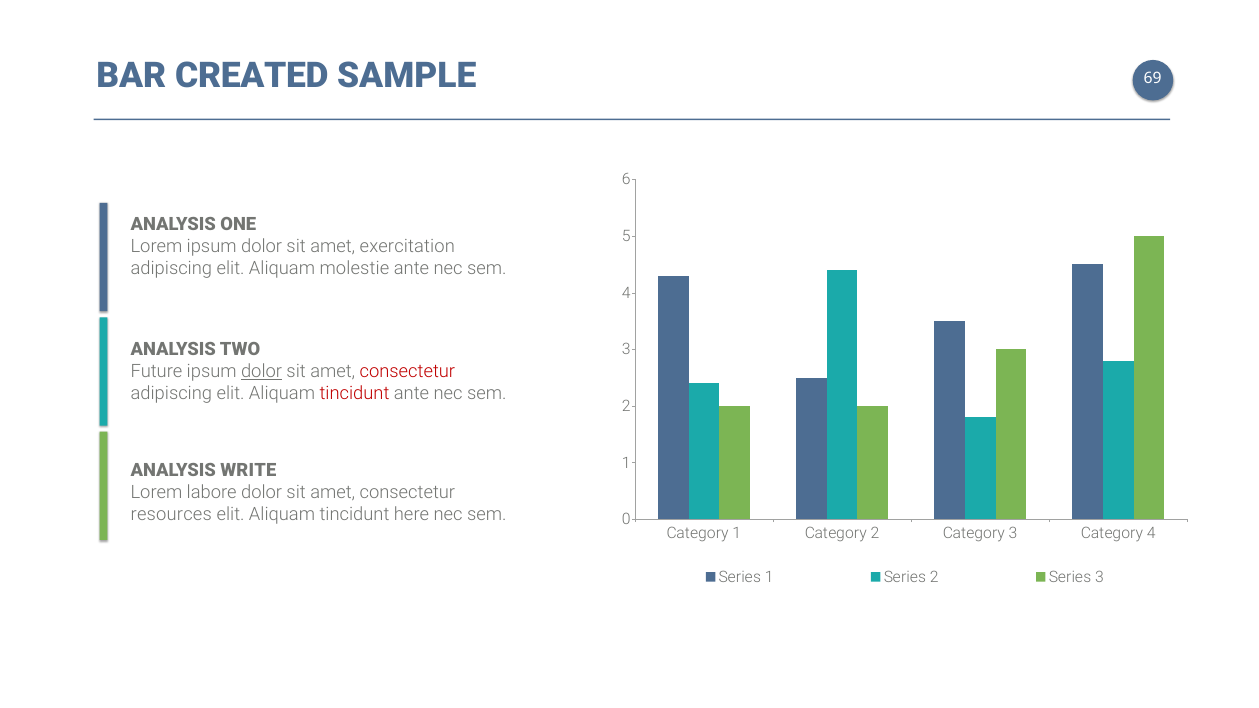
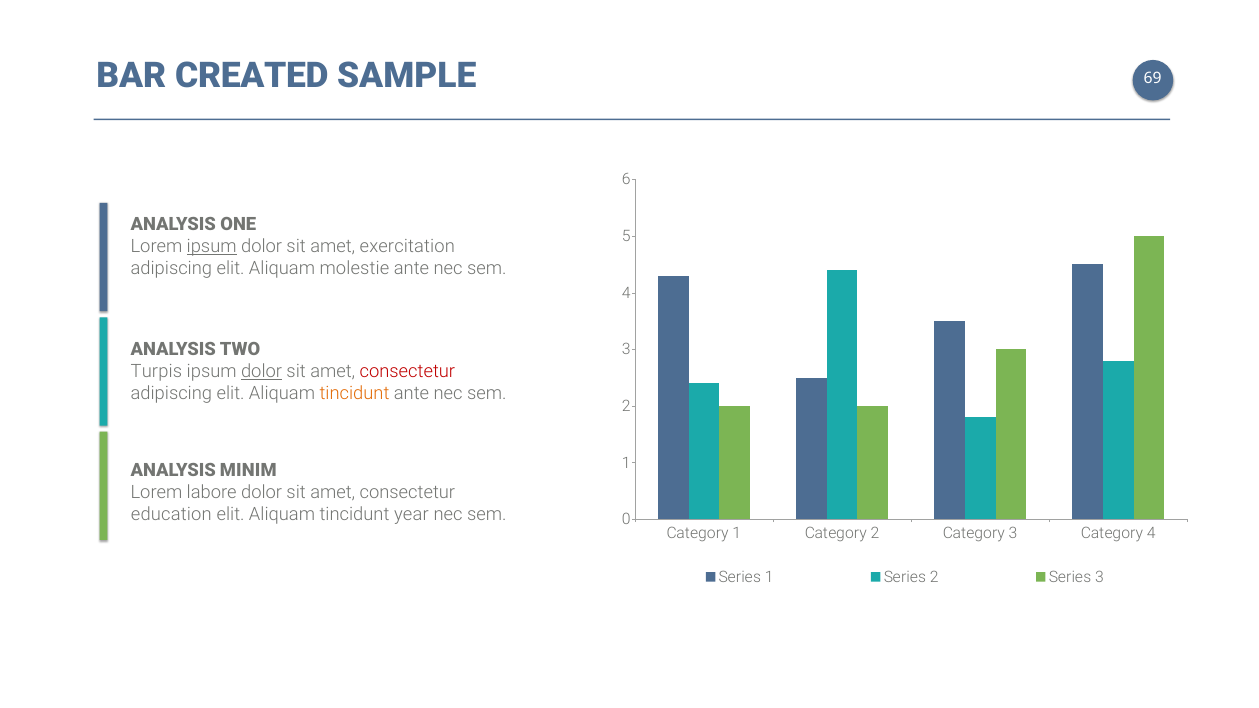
ipsum at (212, 246) underline: none -> present
Future: Future -> Turpis
tincidunt at (354, 394) colour: red -> orange
WRITE: WRITE -> MINIM
resources: resources -> education
here: here -> year
